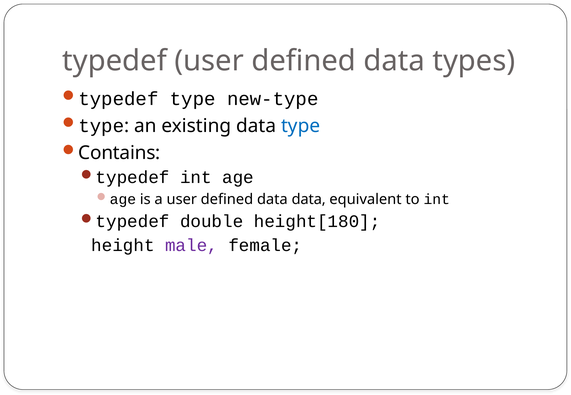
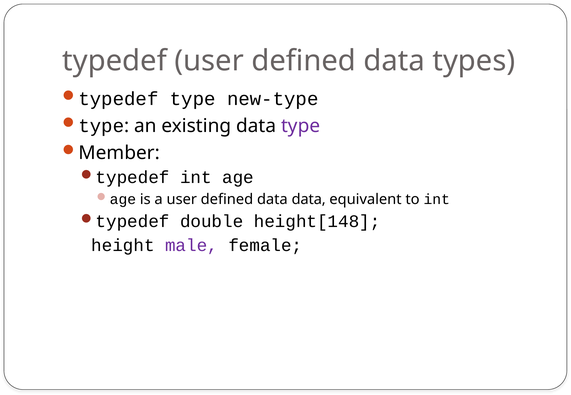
type at (301, 126) colour: blue -> purple
Contains: Contains -> Member
height[180: height[180 -> height[148
